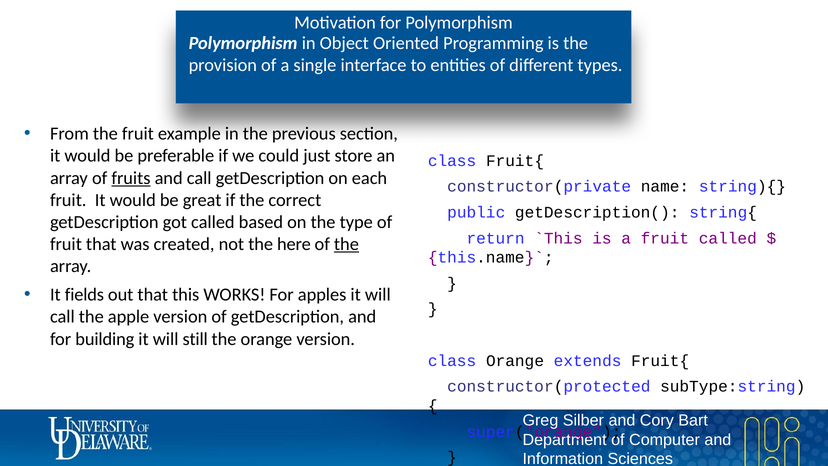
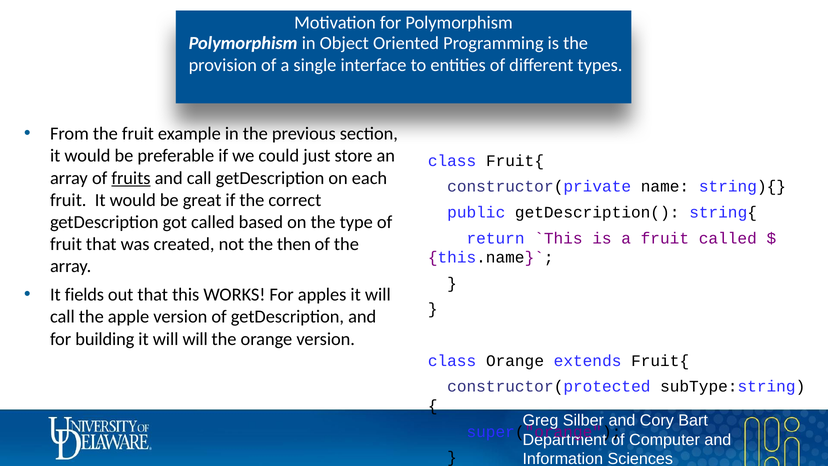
here: here -> then
the at (346, 244) underline: present -> none
will still: still -> will
